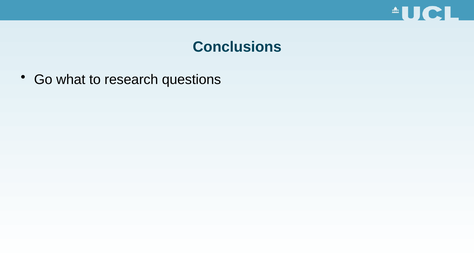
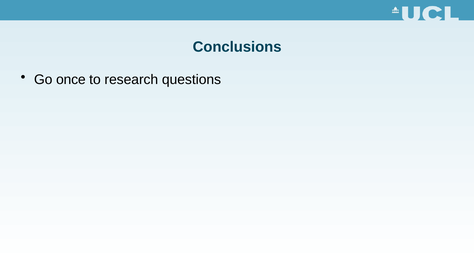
what: what -> once
